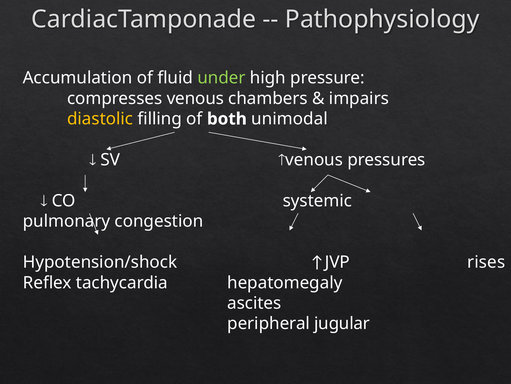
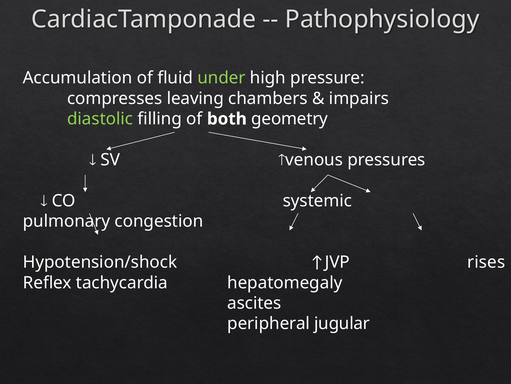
venous: venous -> leaving
diastolic colour: yellow -> light green
unimodal: unimodal -> geometry
